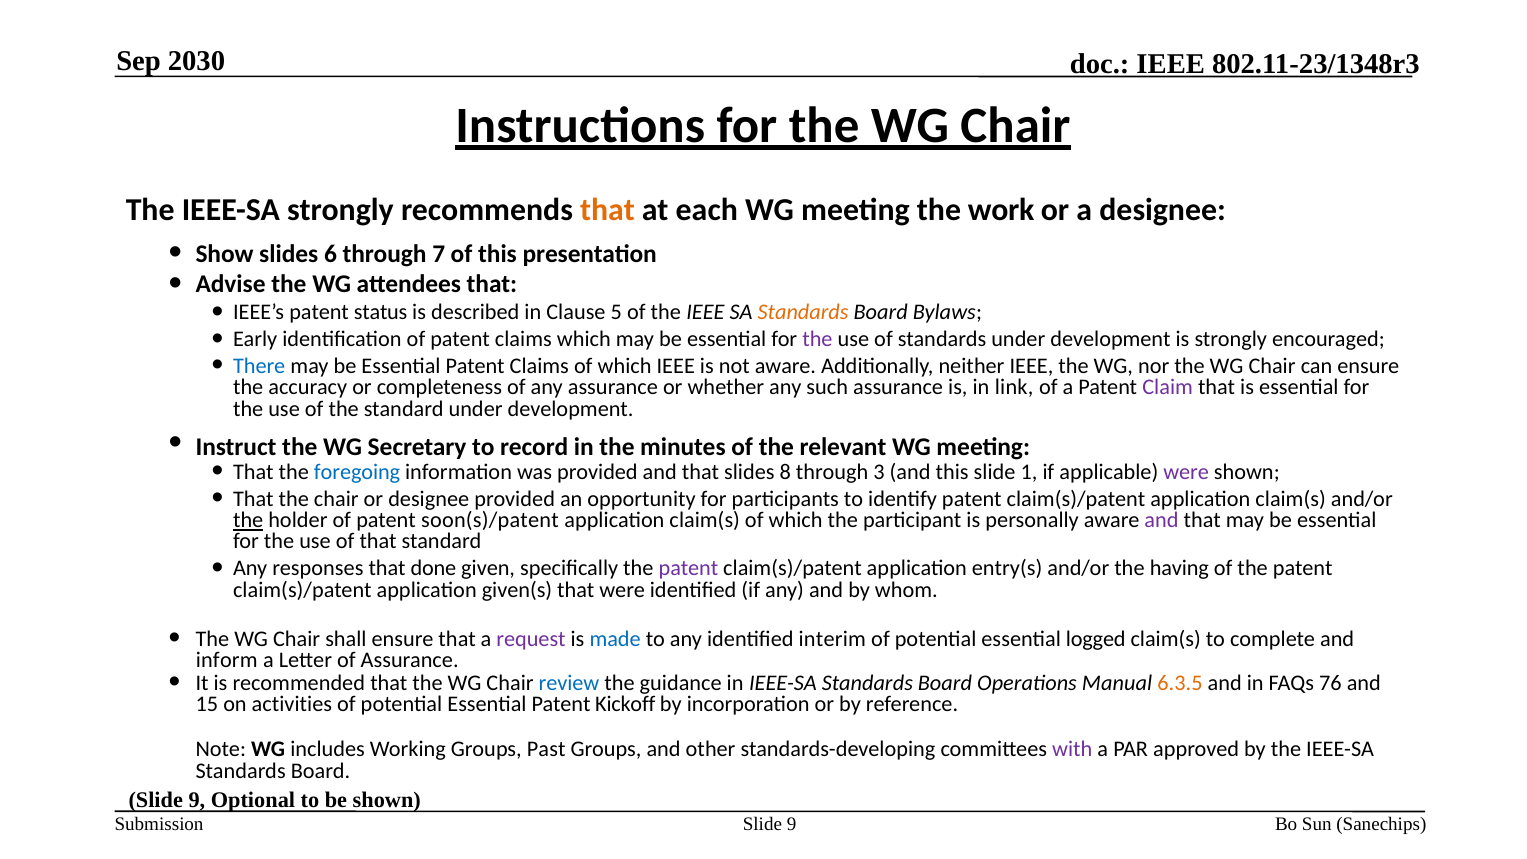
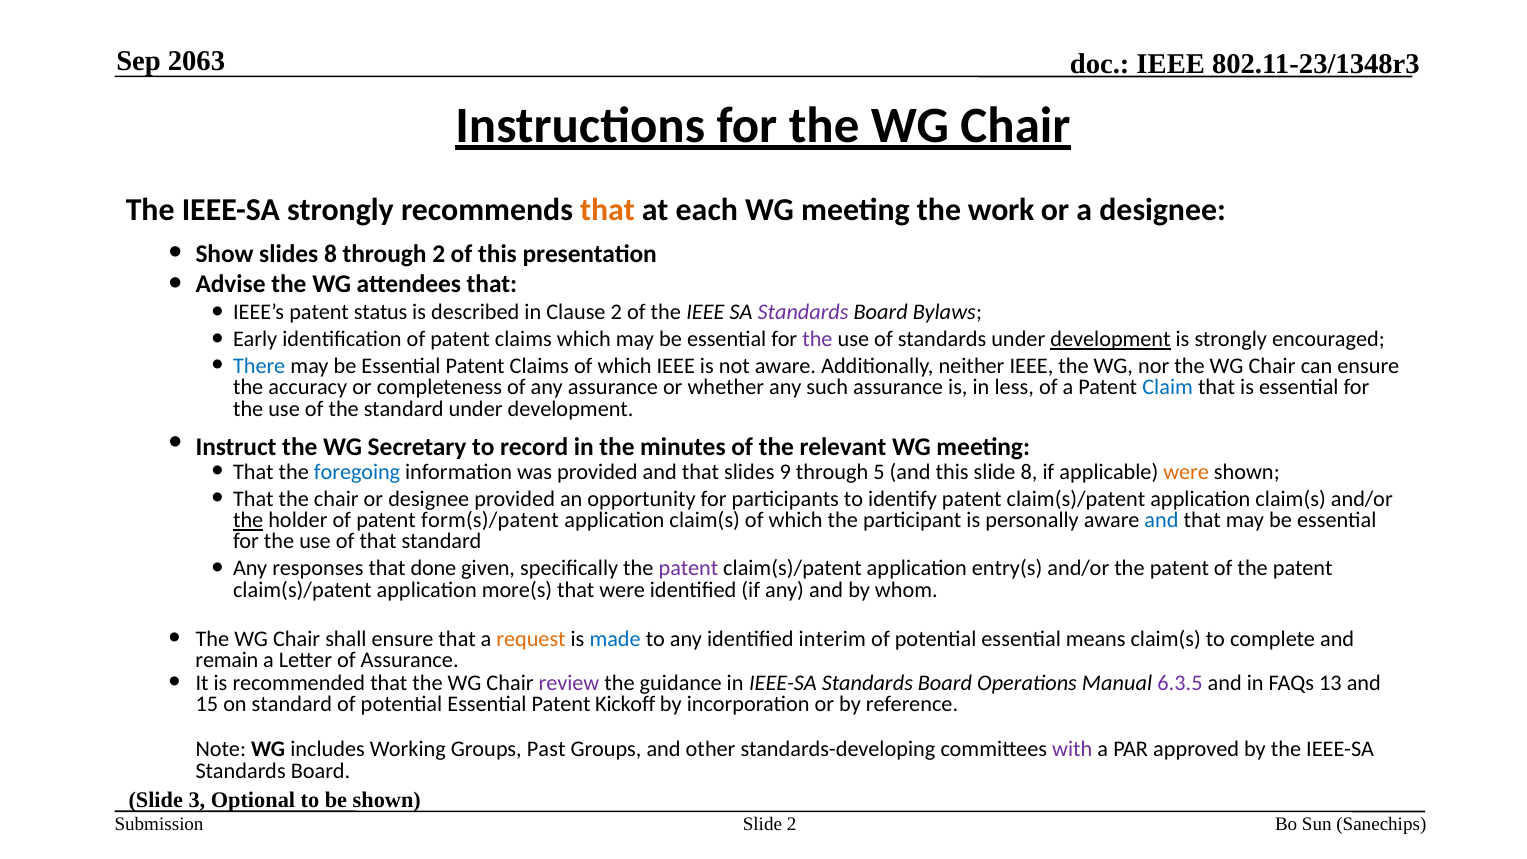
2030: 2030 -> 2063
slides 6: 6 -> 8
through 7: 7 -> 2
Clause 5: 5 -> 2
Standards at (803, 313) colour: orange -> purple
development at (1111, 339) underline: none -> present
link: link -> less
Claim colour: purple -> blue
8: 8 -> 9
3: 3 -> 5
slide 1: 1 -> 8
were at (1186, 472) colour: purple -> orange
soon(s)/patent: soon(s)/patent -> form(s)/patent
and at (1162, 520) colour: purple -> blue
and/or the having: having -> patent
given(s: given(s -> more(s
request colour: purple -> orange
logged: logged -> means
inform: inform -> remain
review colour: blue -> purple
6.3.5 colour: orange -> purple
76: 76 -> 13
on activities: activities -> standard
9 at (197, 800): 9 -> 3
9 at (792, 824): 9 -> 2
